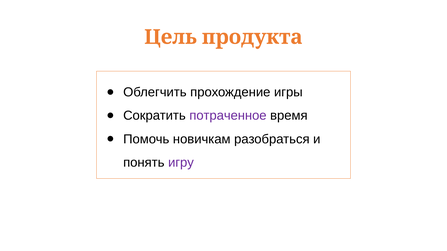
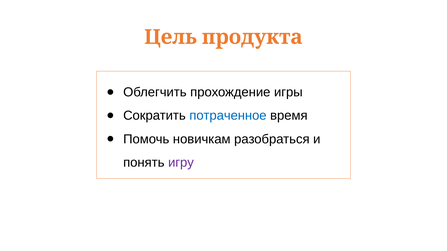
потраченное colour: purple -> blue
